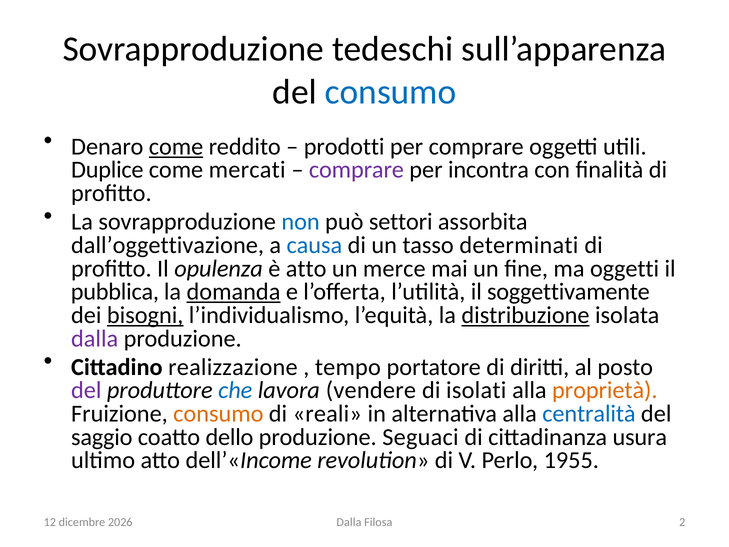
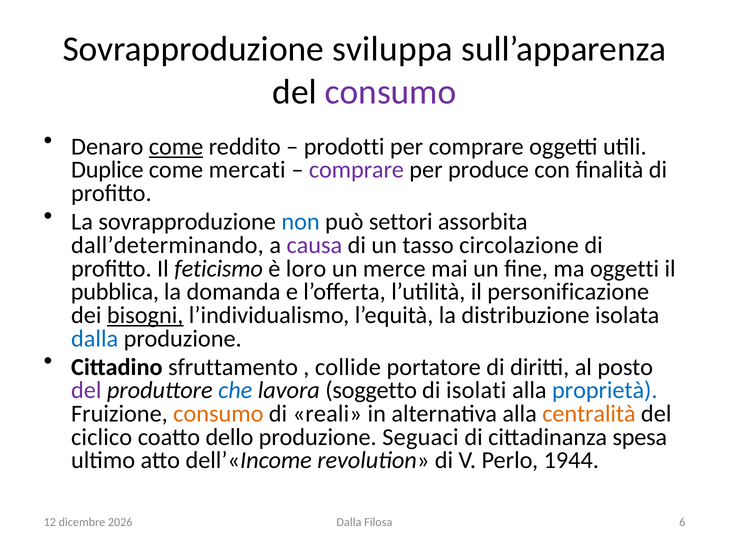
tedeschi: tedeschi -> sviluppa
consumo at (391, 92) colour: blue -> purple
incontra: incontra -> produce
dall’oggettivazione: dall’oggettivazione -> dall’determinando
causa colour: blue -> purple
determinati: determinati -> circolazione
opulenza: opulenza -> feticismo
è atto: atto -> loro
domanda underline: present -> none
soggettivamente: soggettivamente -> personificazione
distribuzione underline: present -> none
dalla at (95, 338) colour: purple -> blue
realizzazione: realizzazione -> sfruttamento
tempo: tempo -> collide
vendere: vendere -> soggetto
proprietà colour: orange -> blue
centralità colour: blue -> orange
saggio: saggio -> ciclico
usura: usura -> spesa
1955: 1955 -> 1944
2: 2 -> 6
